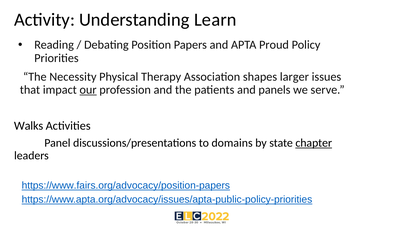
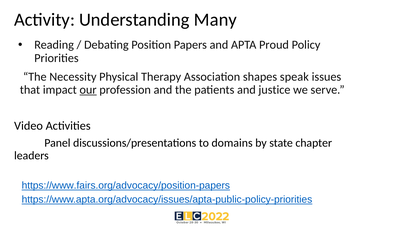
Learn: Learn -> Many
larger: larger -> speak
panels: panels -> justice
Walks: Walks -> Video
chapter underline: present -> none
